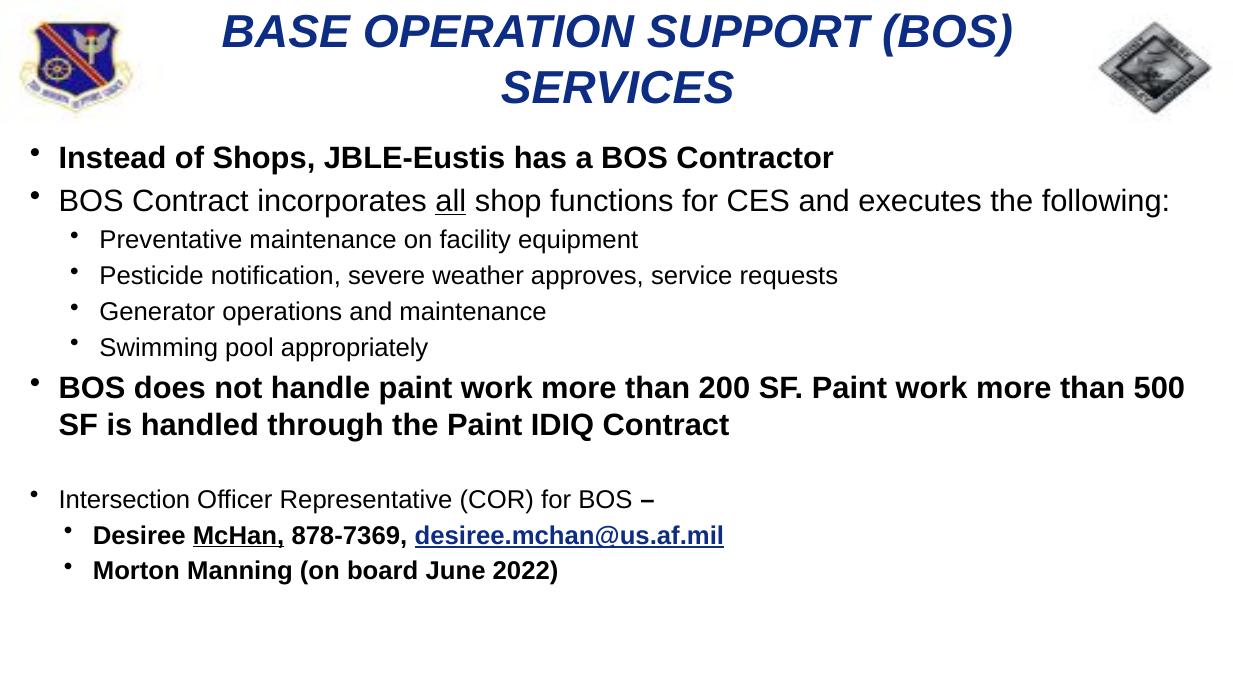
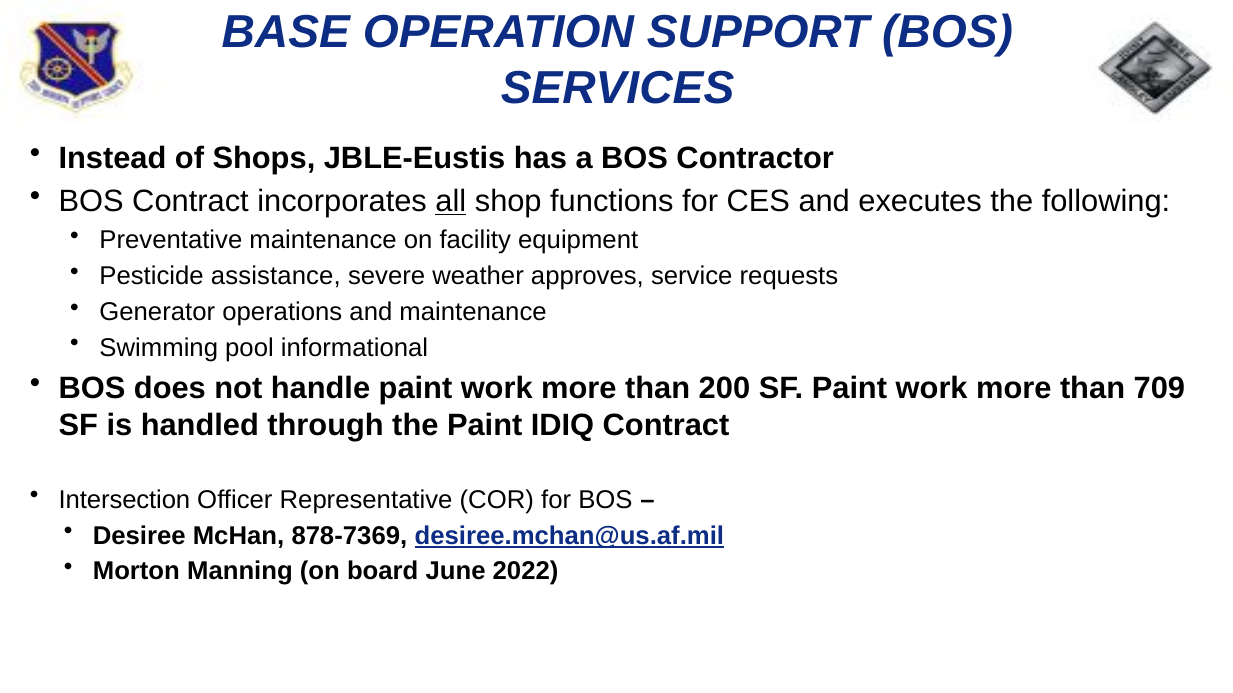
notification: notification -> assistance
appropriately: appropriately -> informational
500: 500 -> 709
McHan underline: present -> none
